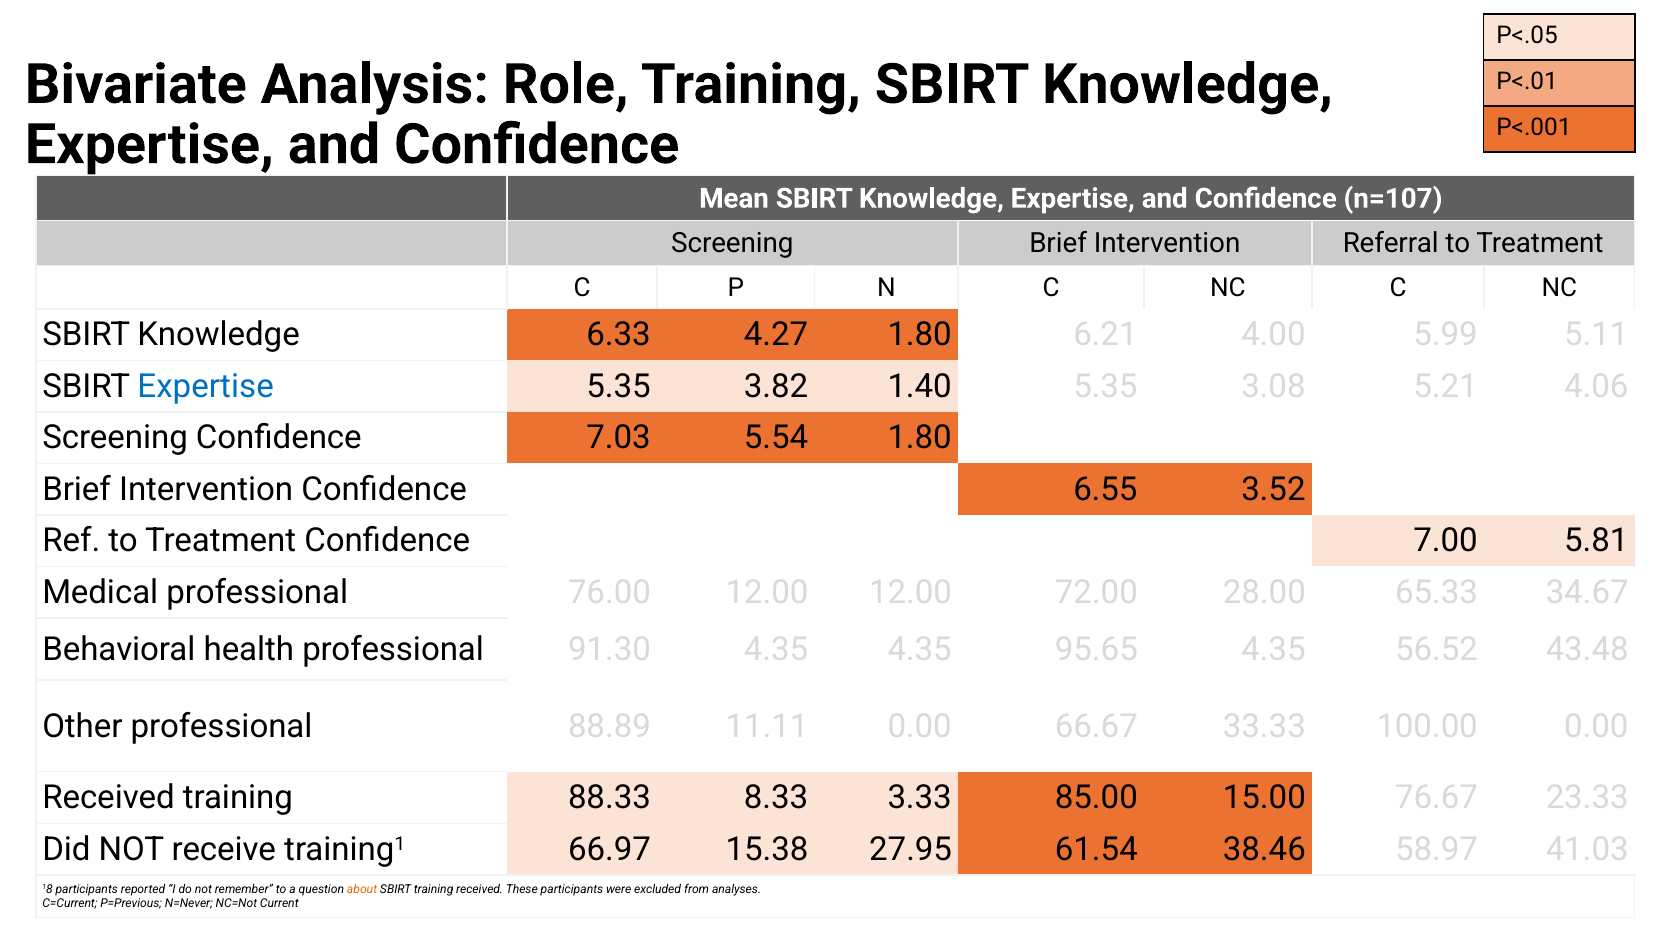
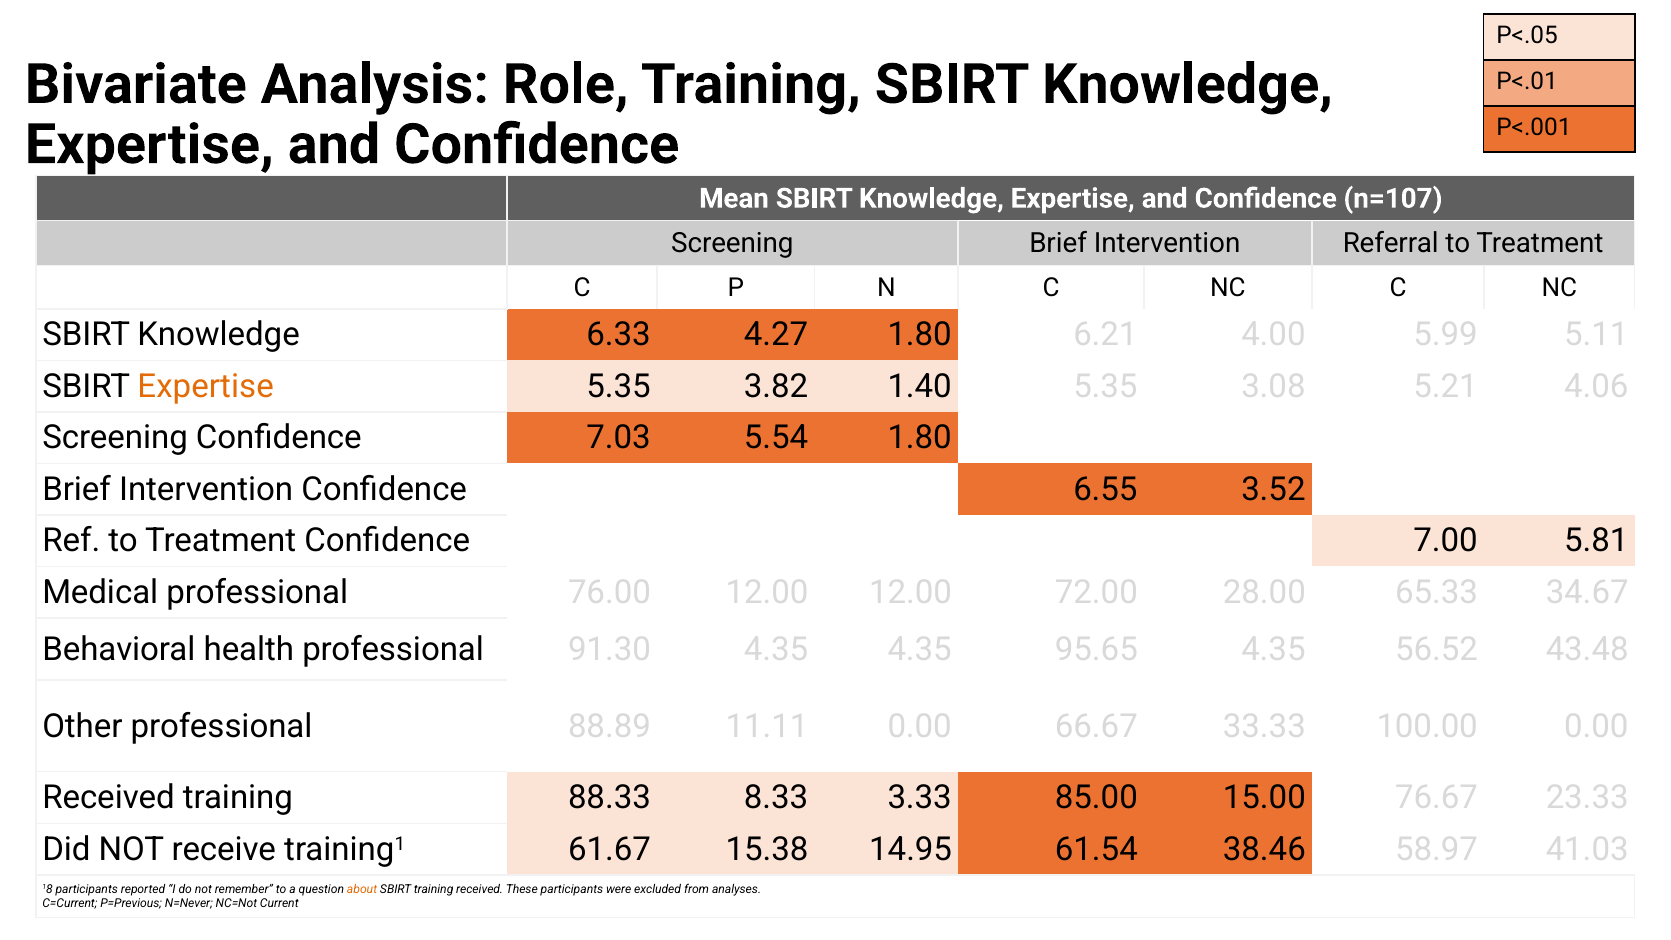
Expertise at (206, 386) colour: blue -> orange
66.97: 66.97 -> 61.67
27.95: 27.95 -> 14.95
